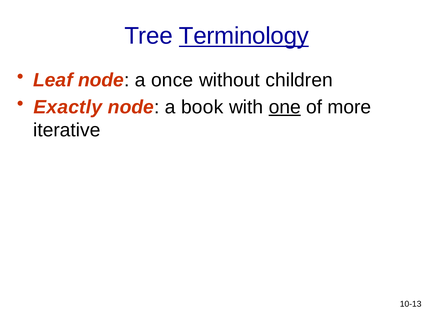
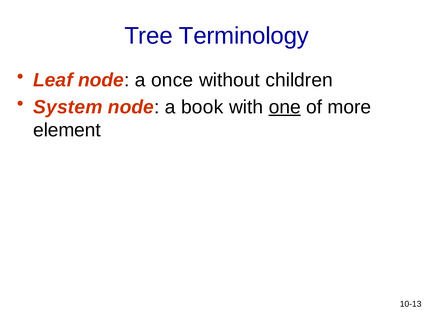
Terminology underline: present -> none
Exactly: Exactly -> System
iterative: iterative -> element
